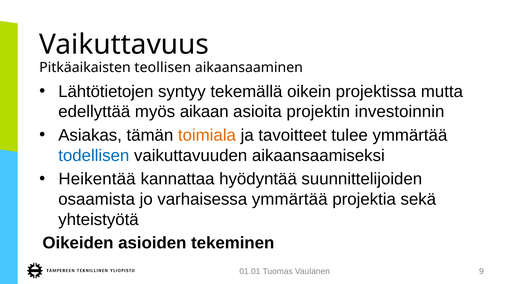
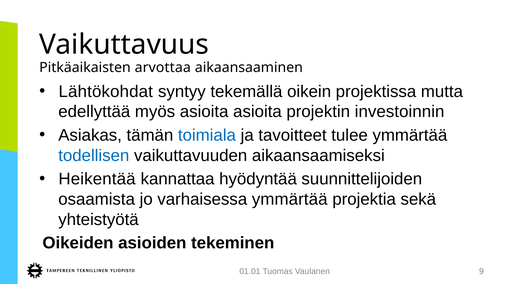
teollisen: teollisen -> arvottaa
Lähtötietojen: Lähtötietojen -> Lähtökohdat
myös aikaan: aikaan -> asioita
toimiala colour: orange -> blue
